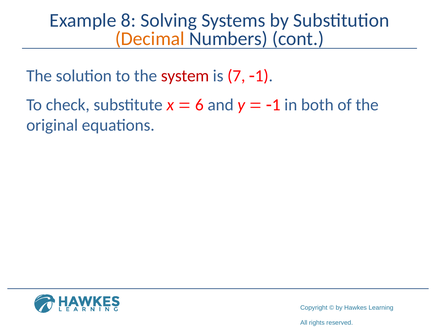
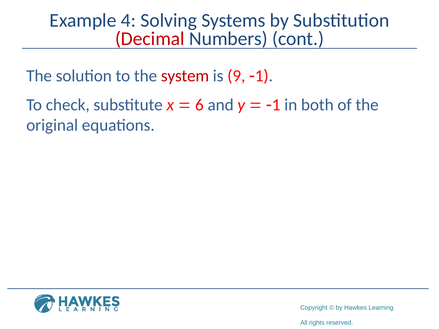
8: 8 -> 4
Decimal colour: orange -> red
7: 7 -> 9
